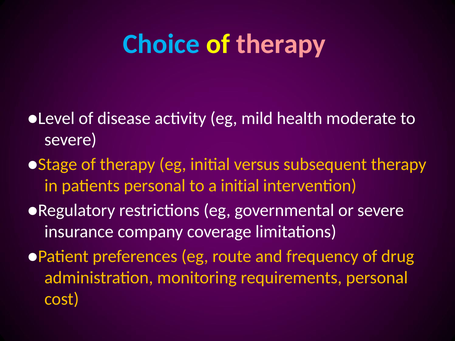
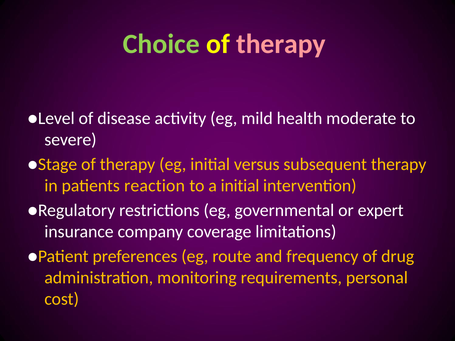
Choice colour: light blue -> light green
patients personal: personal -> reaction
or severe: severe -> expert
